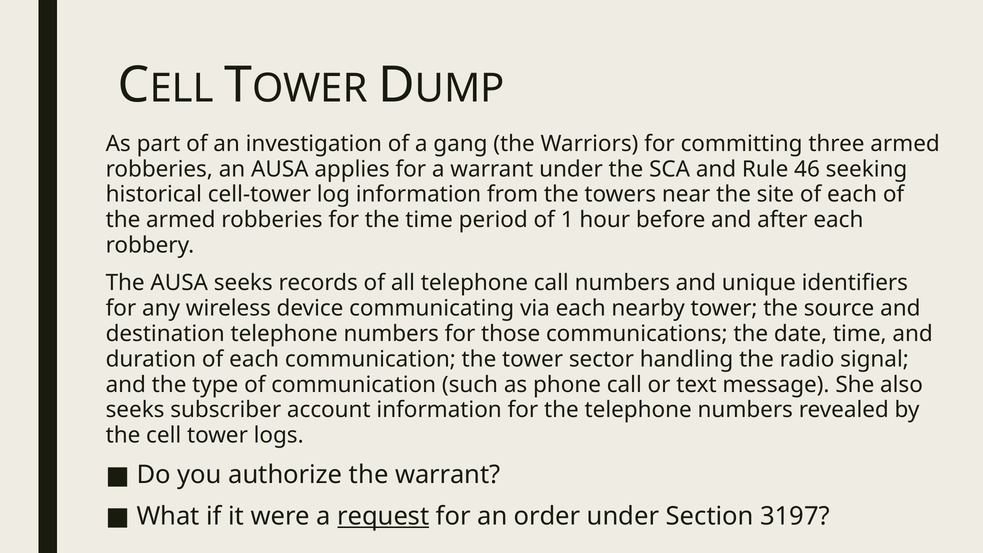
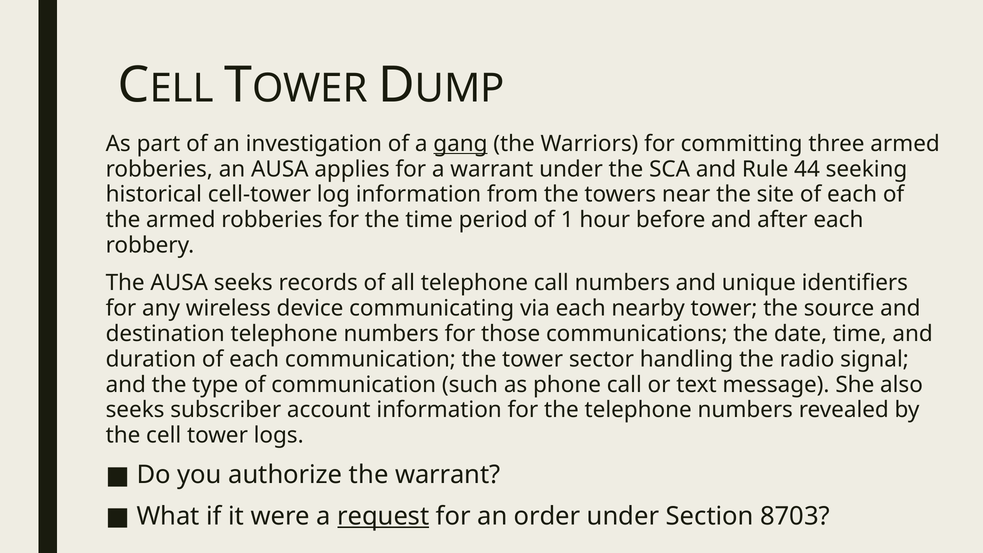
gang underline: none -> present
46: 46 -> 44
3197: 3197 -> 8703
